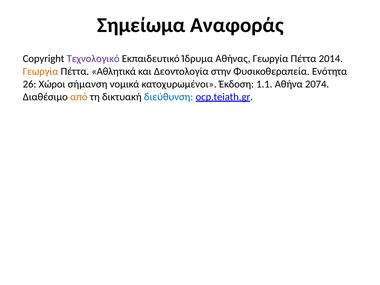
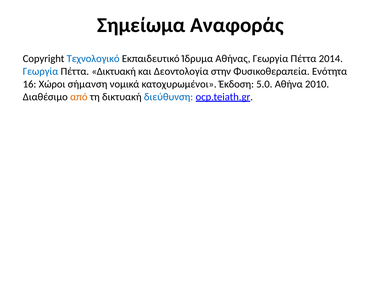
Τεχνολογικό colour: purple -> blue
Γεωργία at (41, 71) colour: orange -> blue
Πέττα Αθλητικά: Αθλητικά -> Δικτυακή
26: 26 -> 16
1.1: 1.1 -> 5.0
2074: 2074 -> 2010
